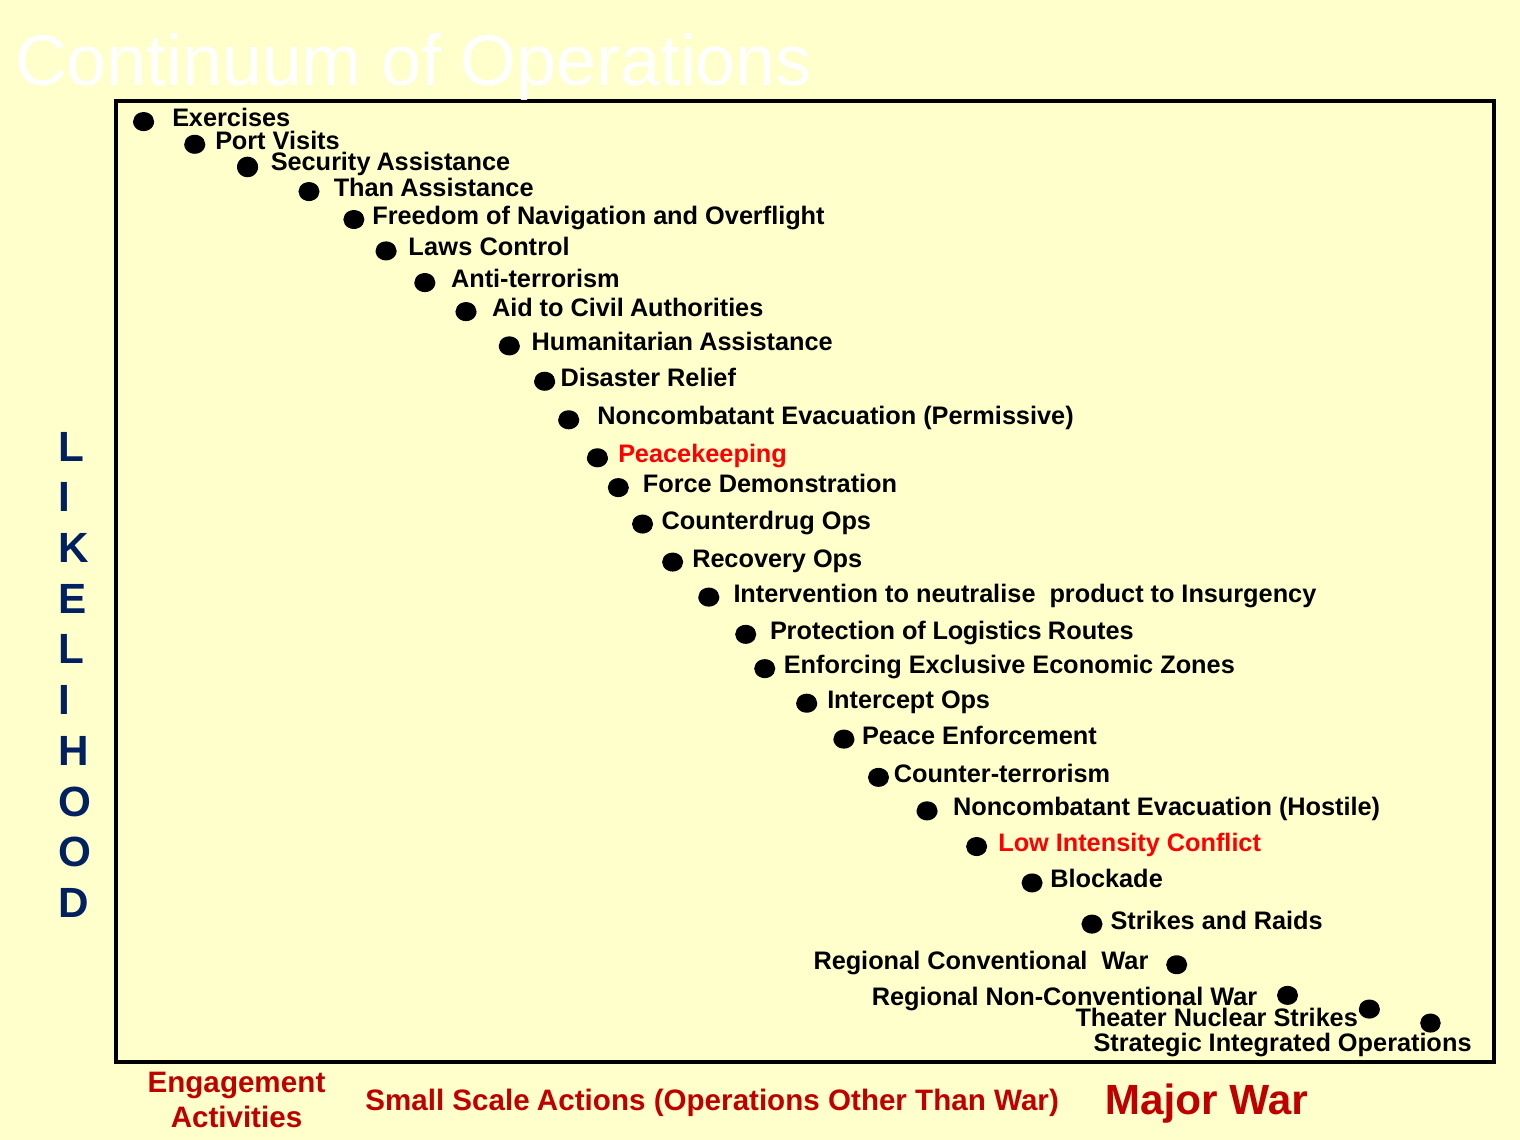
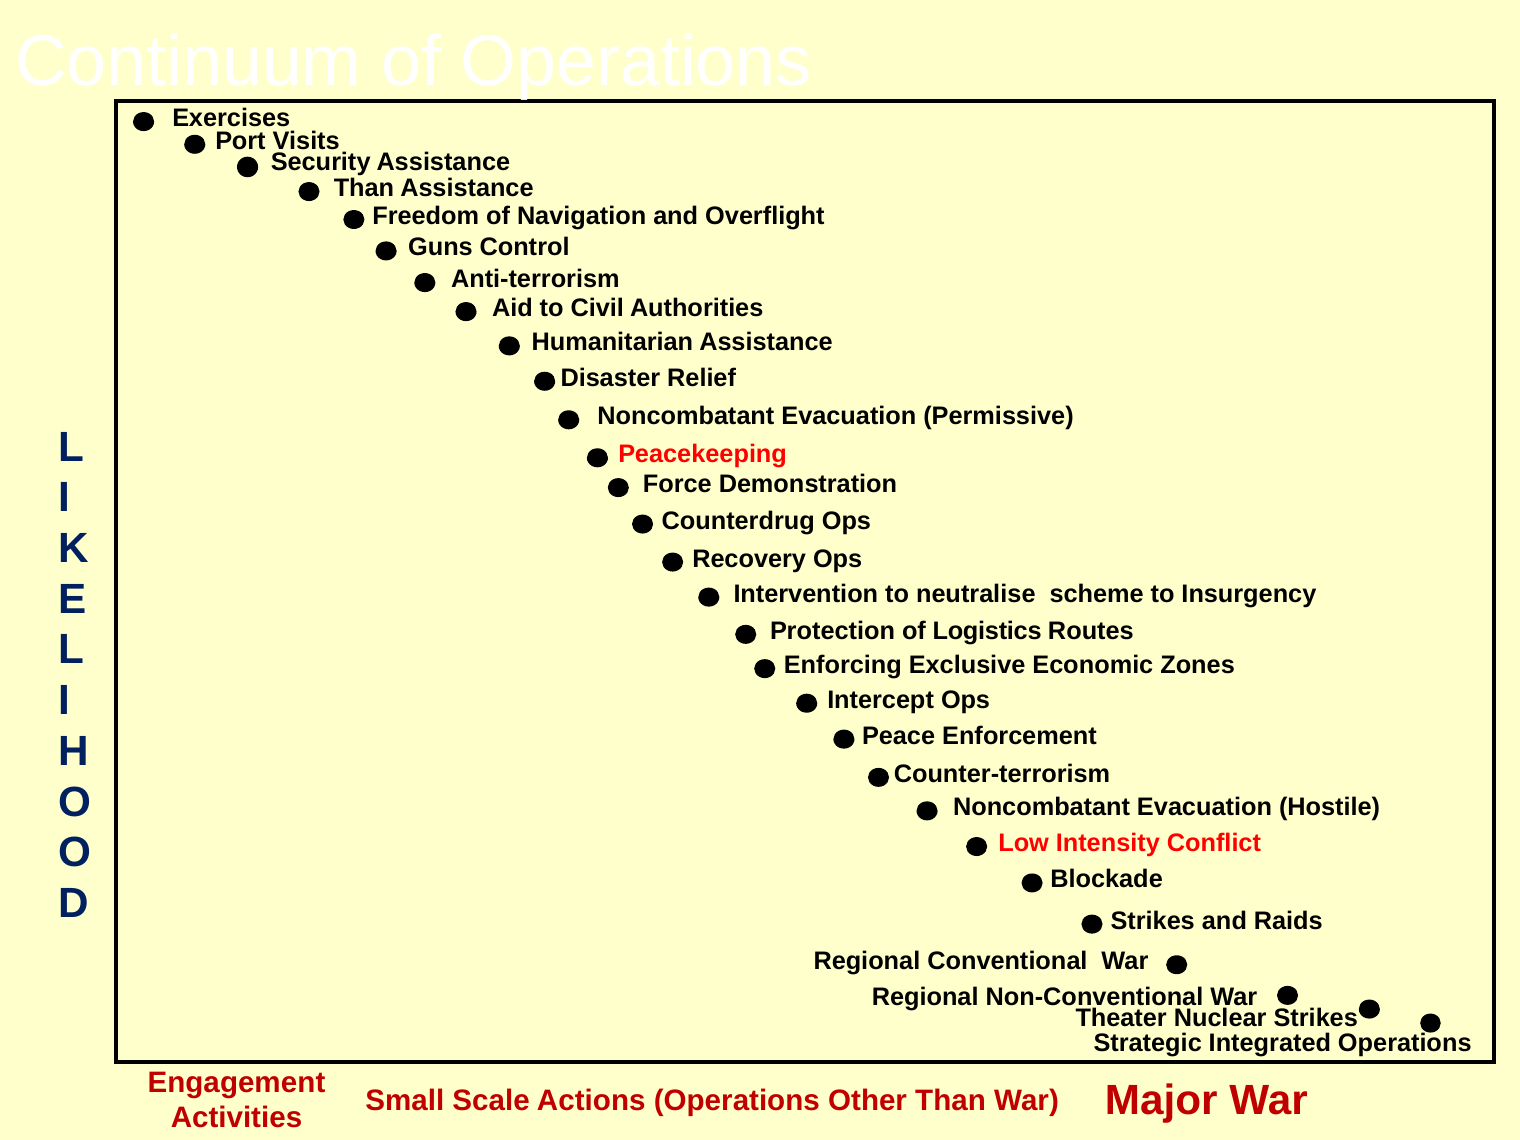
Laws: Laws -> Guns
product: product -> scheme
